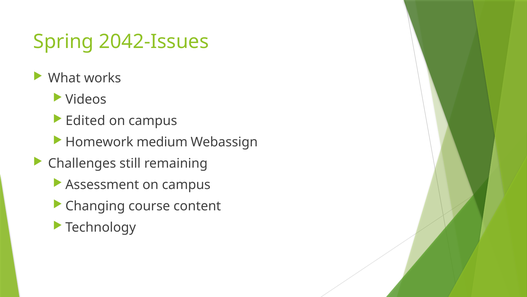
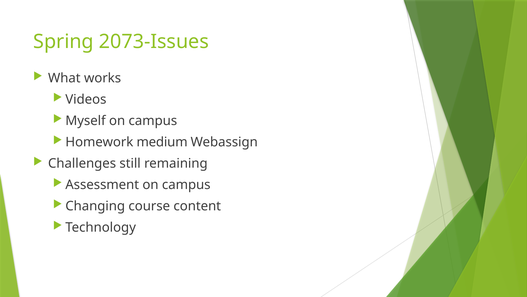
2042-Issues: 2042-Issues -> 2073-Issues
Edited: Edited -> Myself
